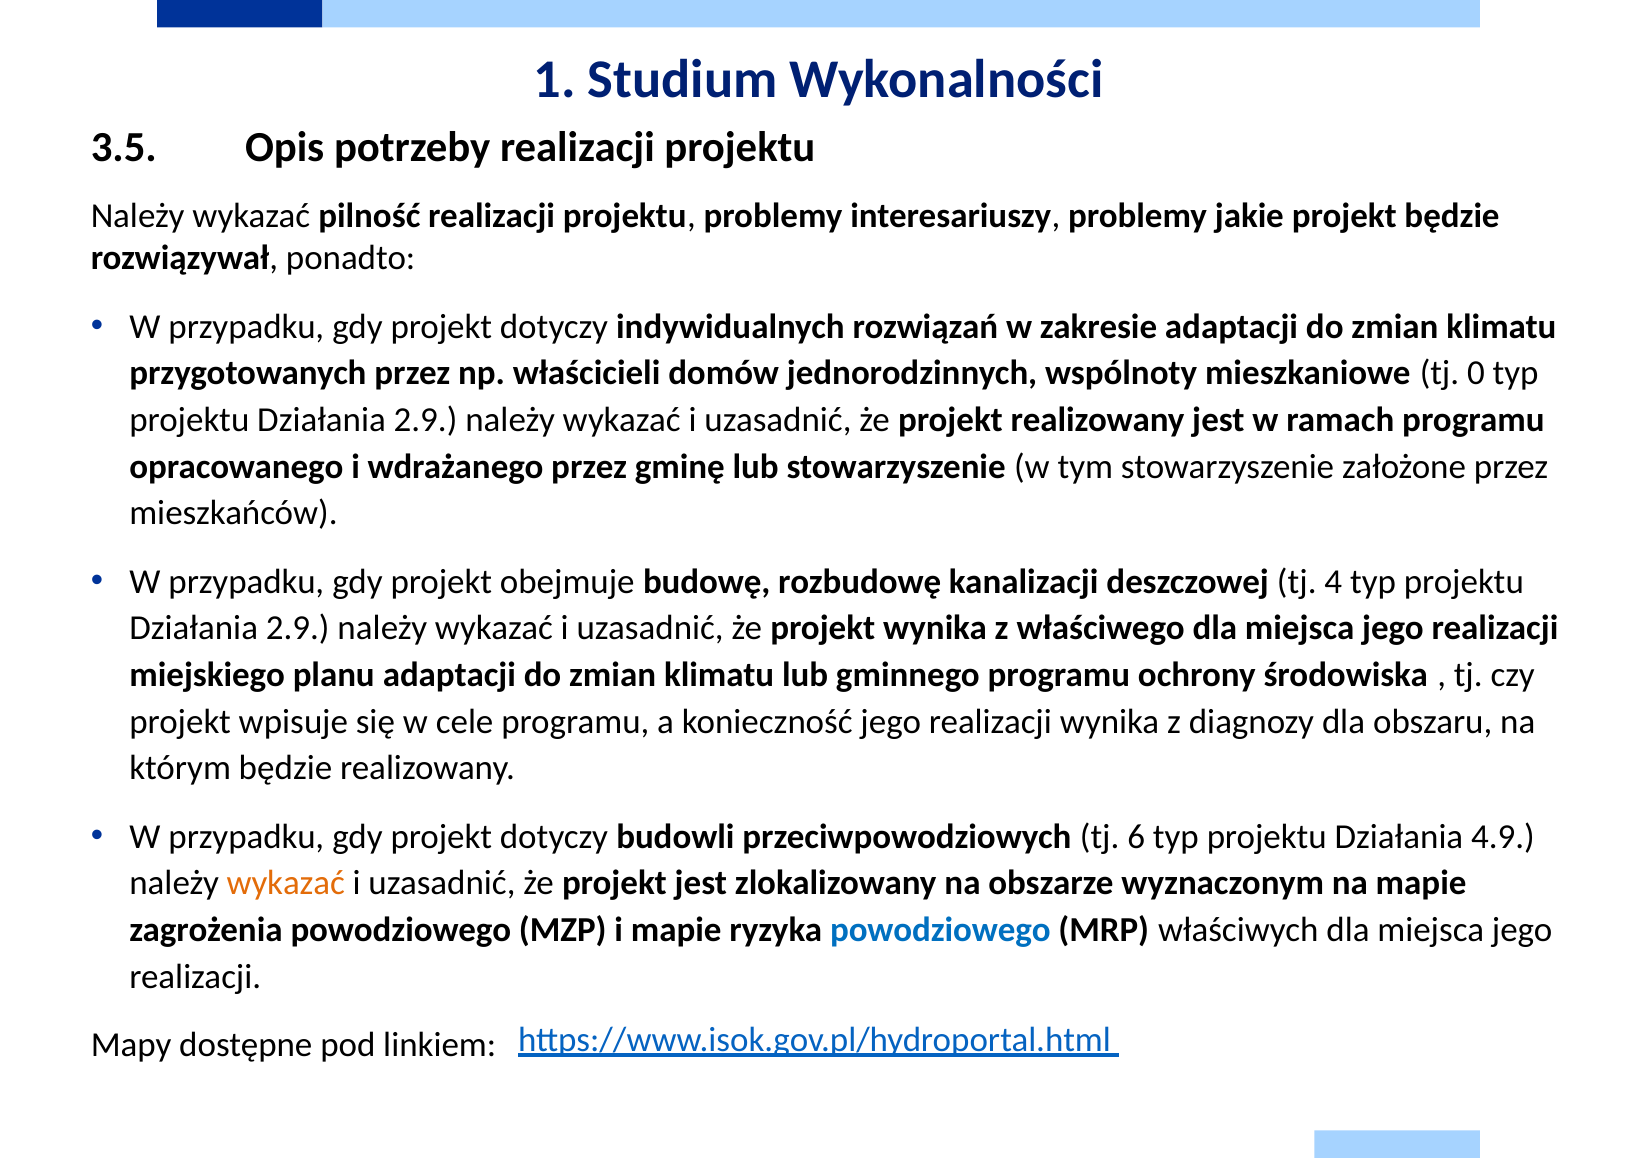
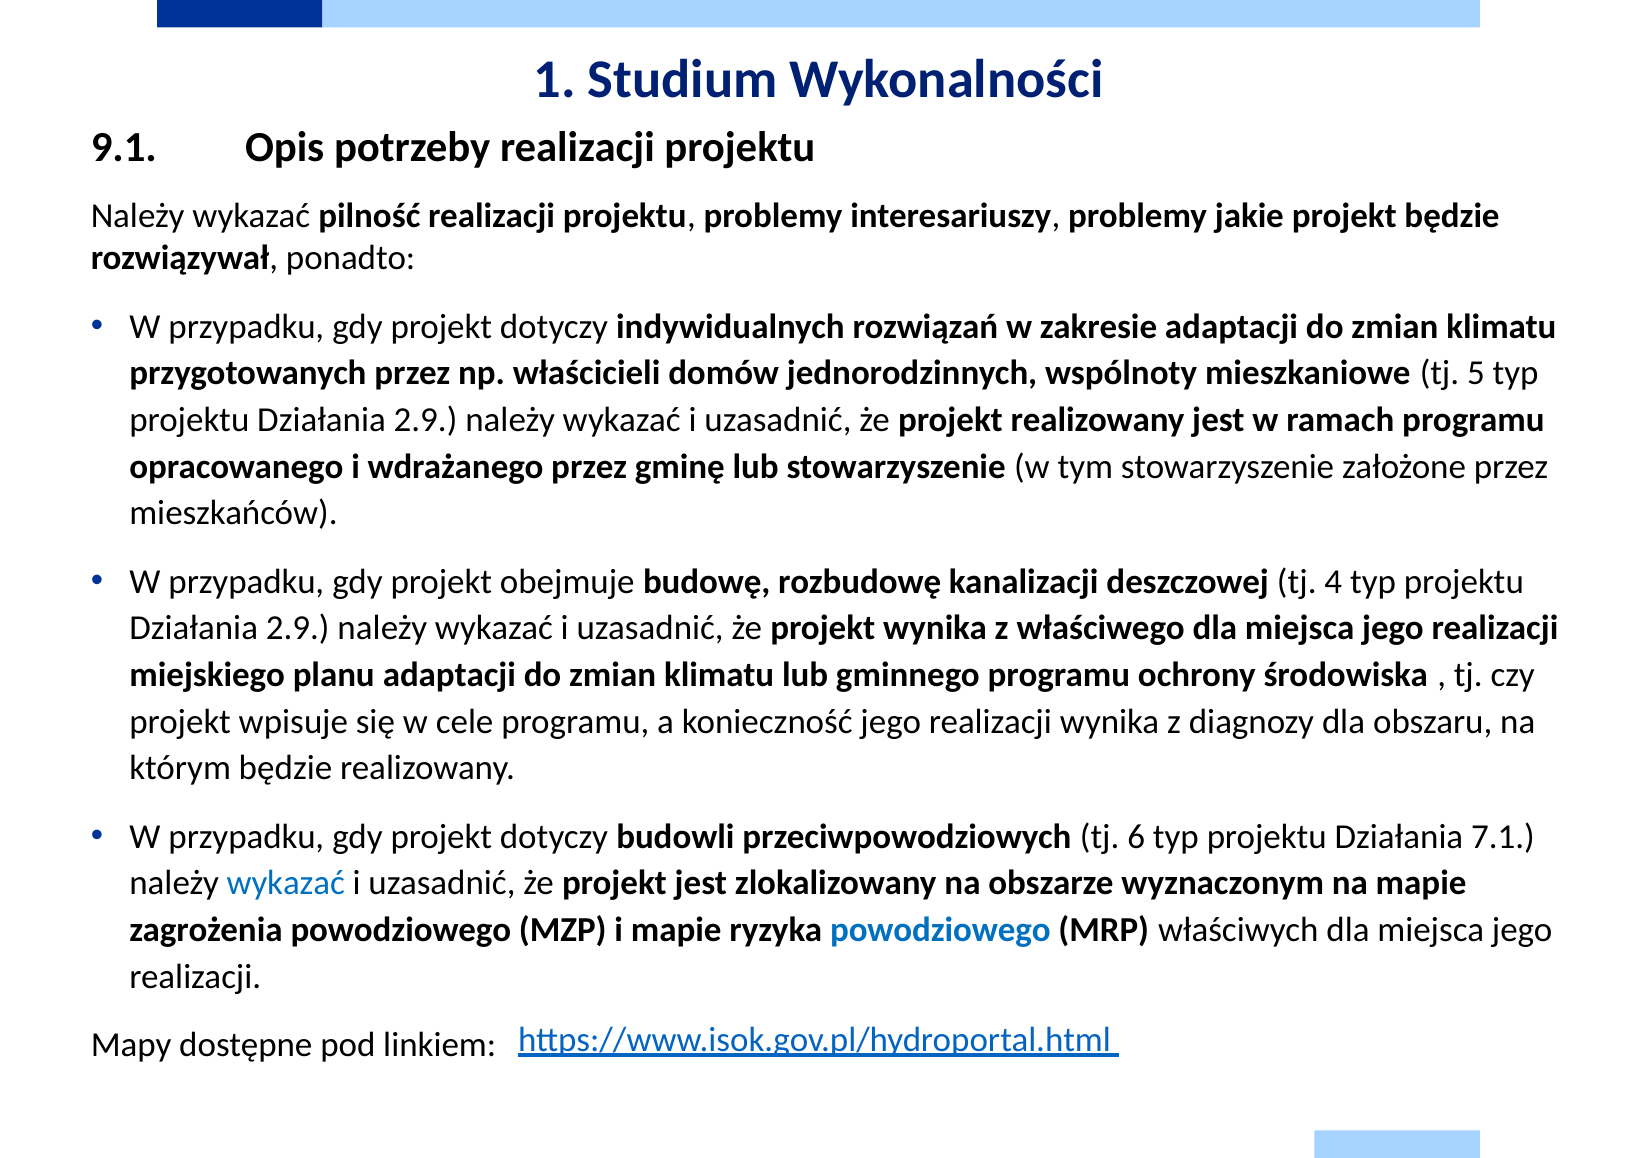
3.5: 3.5 -> 9.1
0: 0 -> 5
4.9: 4.9 -> 7.1
wykazać at (286, 883) colour: orange -> blue
